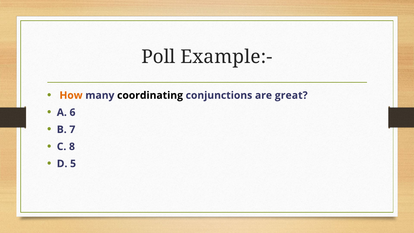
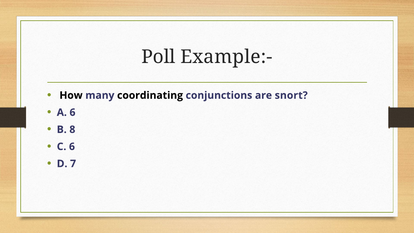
How colour: orange -> black
great: great -> snort
7: 7 -> 8
C 8: 8 -> 6
5: 5 -> 7
